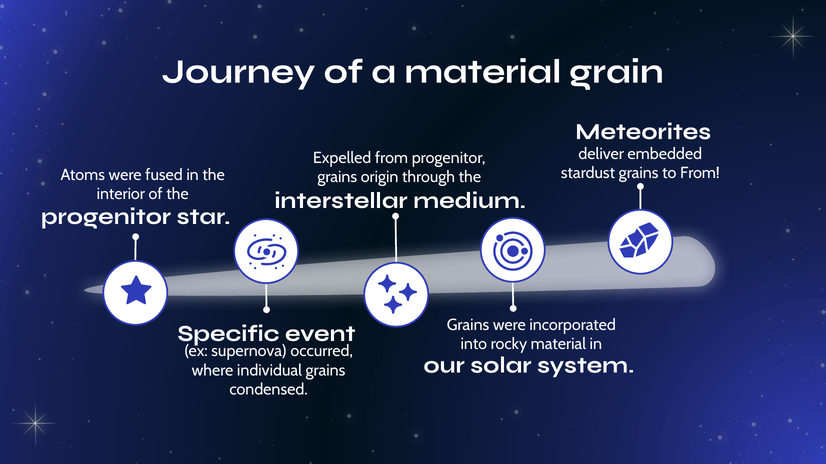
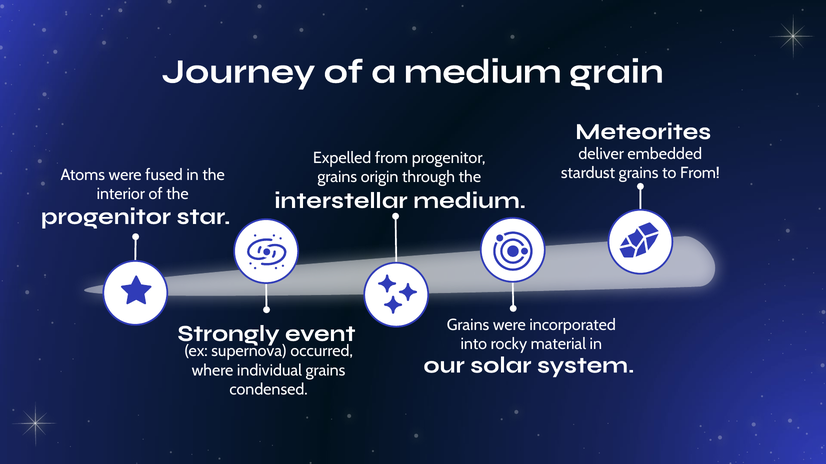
a material: material -> medium
Specific: Specific -> Strongly
